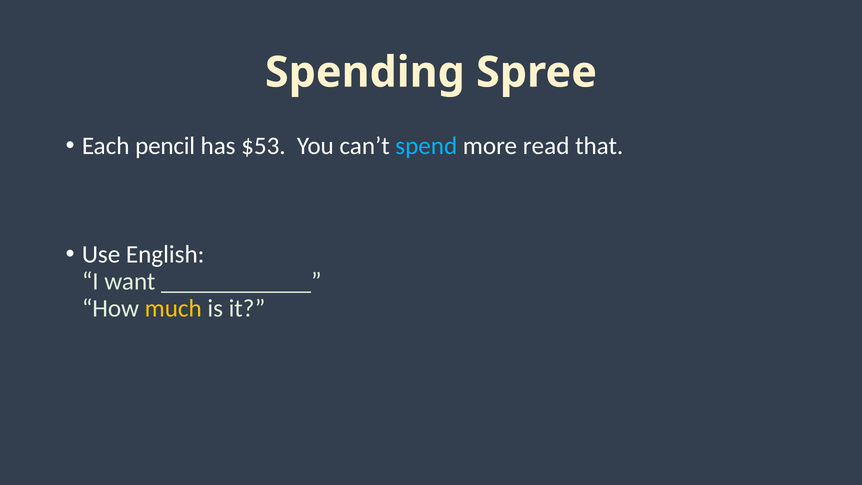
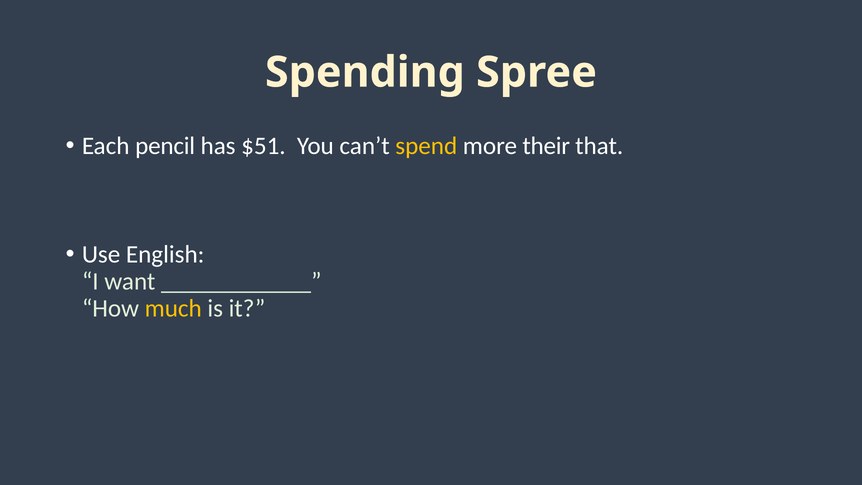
$53: $53 -> $51
spend colour: light blue -> yellow
read: read -> their
